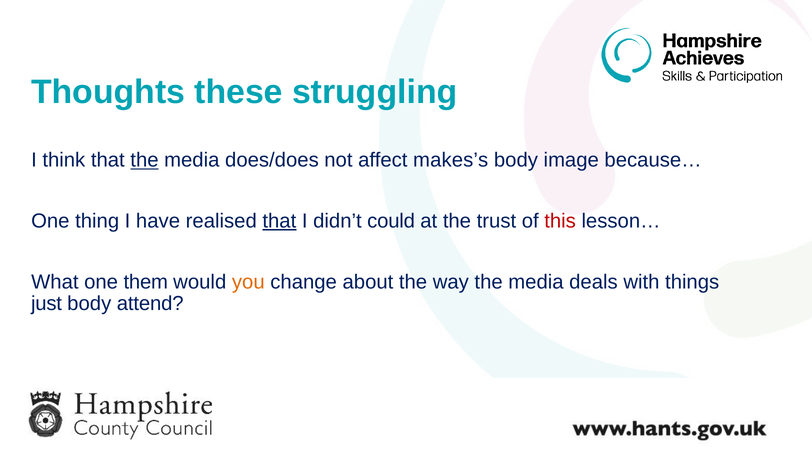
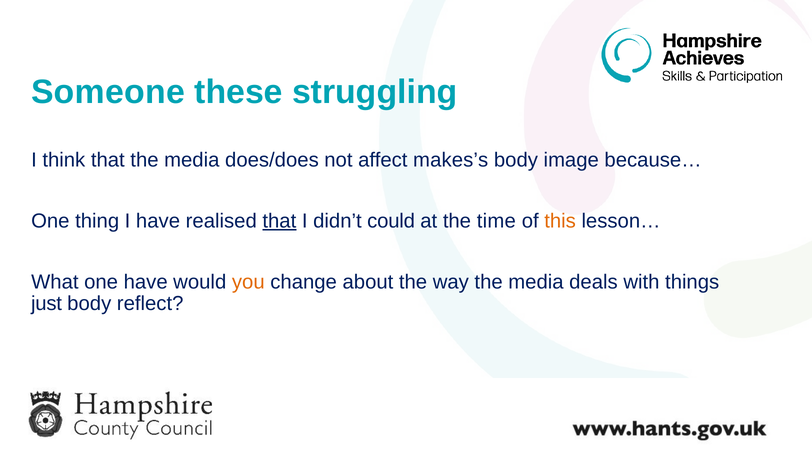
Thoughts: Thoughts -> Someone
the at (144, 160) underline: present -> none
trust: trust -> time
this colour: red -> orange
one them: them -> have
attend: attend -> reflect
